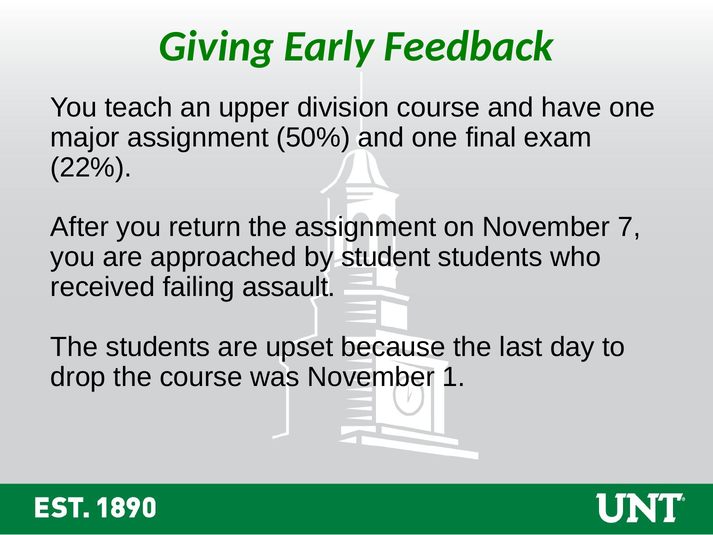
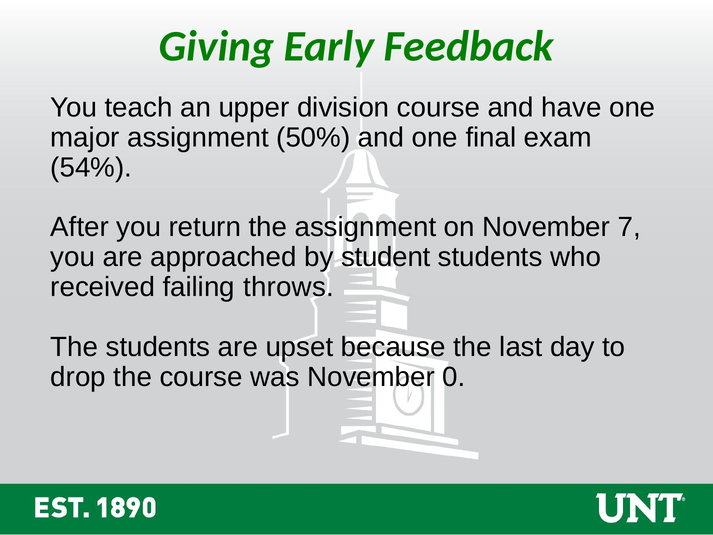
22%: 22% -> 54%
assault: assault -> throws
1: 1 -> 0
